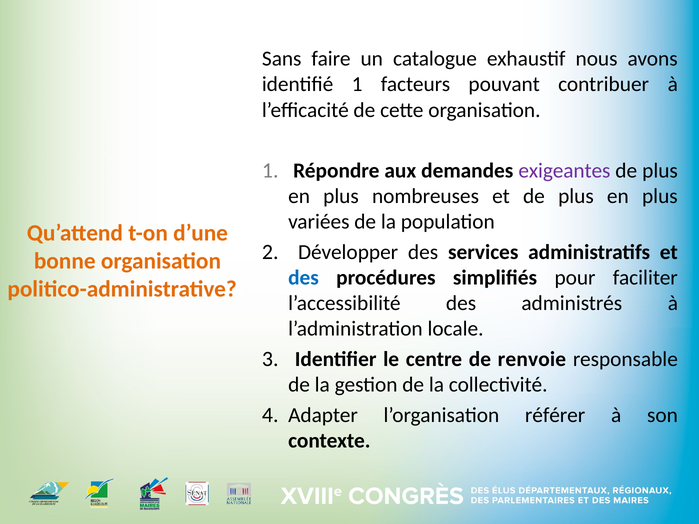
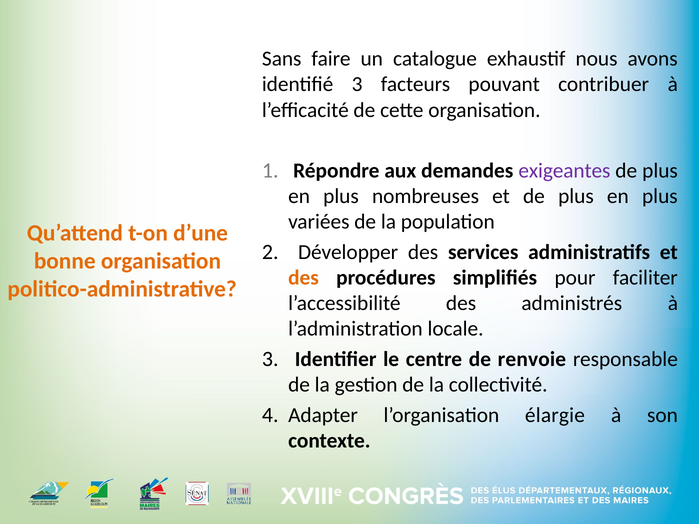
identifié 1: 1 -> 3
des at (304, 278) colour: blue -> orange
référer: référer -> élargie
